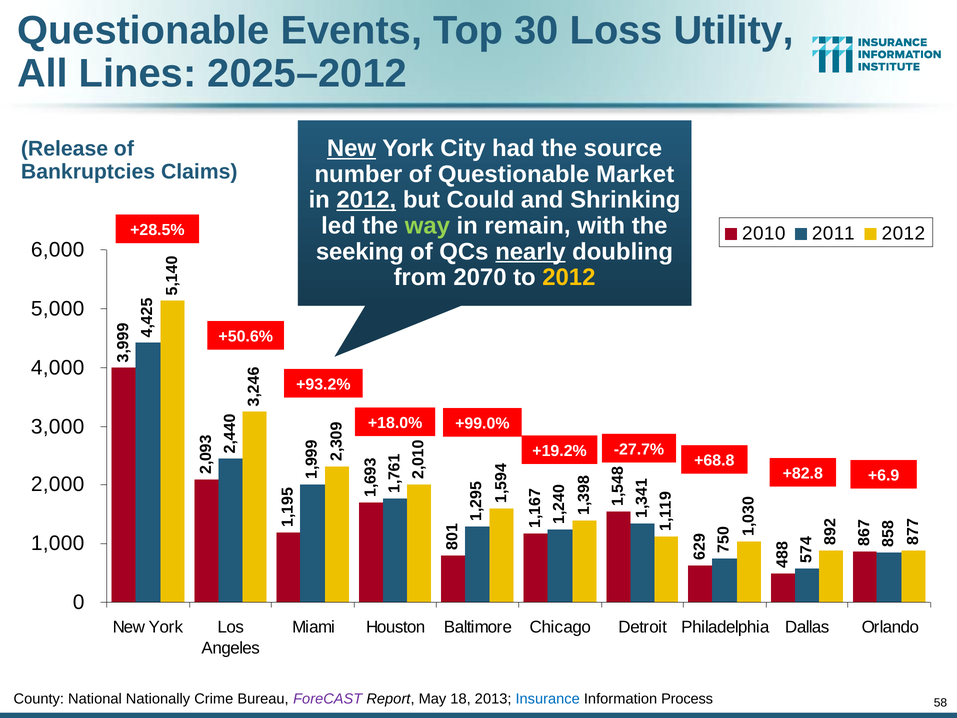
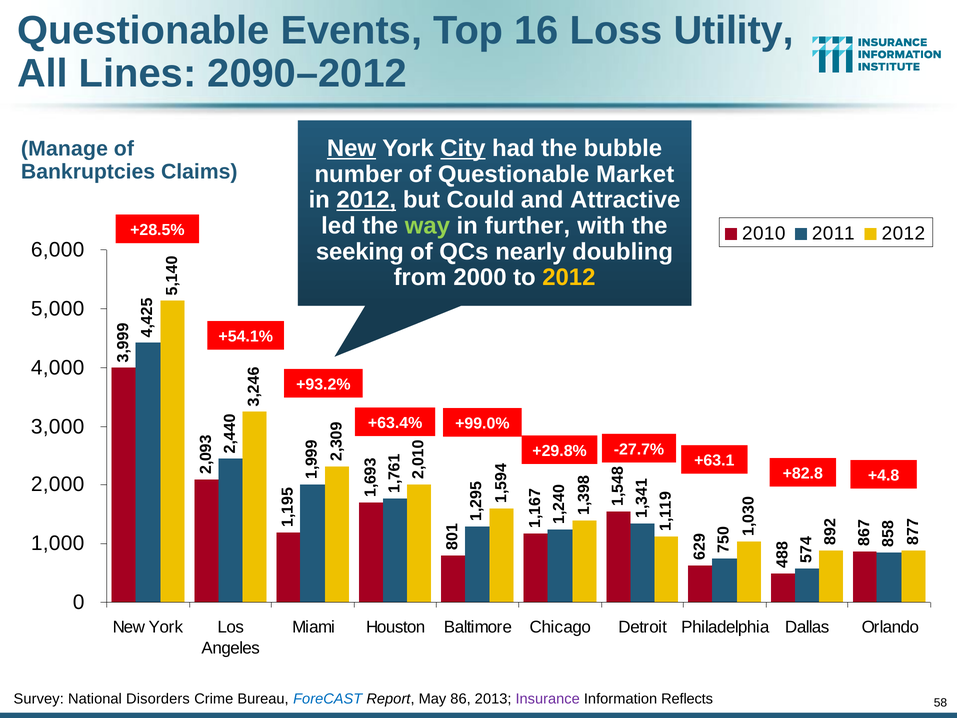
30: 30 -> 16
2025–2012: 2025–2012 -> 2090–2012
City underline: none -> present
source: source -> bubble
Release: Release -> Manage
Shrinking: Shrinking -> Attractive
remain: remain -> further
nearly underline: present -> none
2070: 2070 -> 2000
+50.6%: +50.6% -> +54.1%
+18.0%: +18.0% -> +63.4%
+19.2%: +19.2% -> +29.8%
+68.8: +68.8 -> +63.1
+6.9: +6.9 -> +4.8
County: County -> Survey
Nationally: Nationally -> Disorders
ForeCAST colour: purple -> blue
18: 18 -> 86
Insurance colour: blue -> purple
Process: Process -> Reflects
